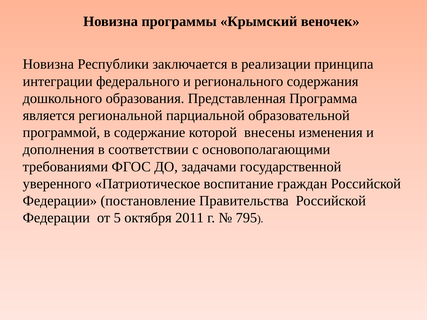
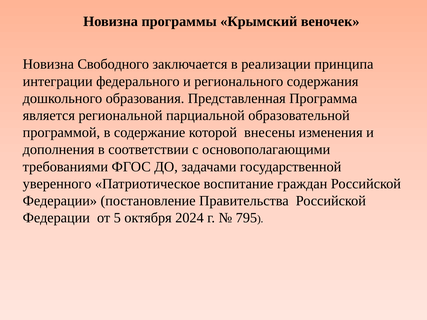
Республики: Республики -> Свободного
2011: 2011 -> 2024
